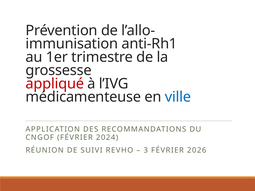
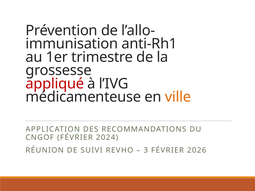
ville colour: blue -> orange
